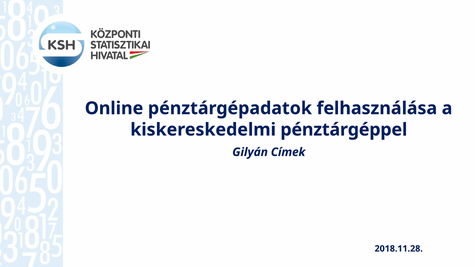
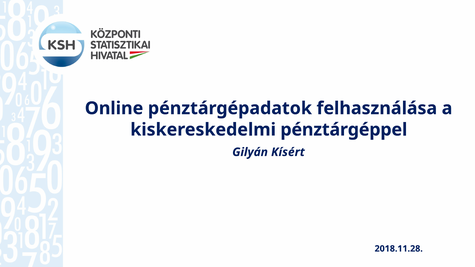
Címek: Címek -> Kísért
